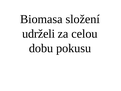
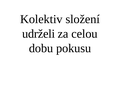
Biomasa: Biomasa -> Kolektiv
